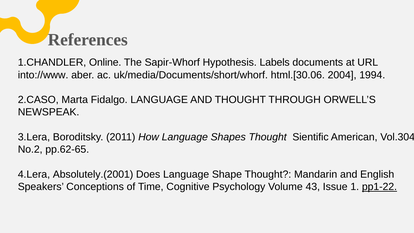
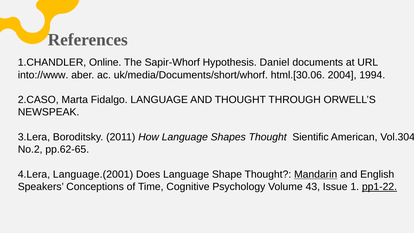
Labels: Labels -> Daniel
Absolutely.(2001: Absolutely.(2001 -> Language.(2001
Mandarin underline: none -> present
